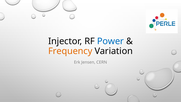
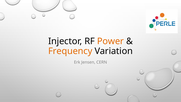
Power colour: blue -> orange
